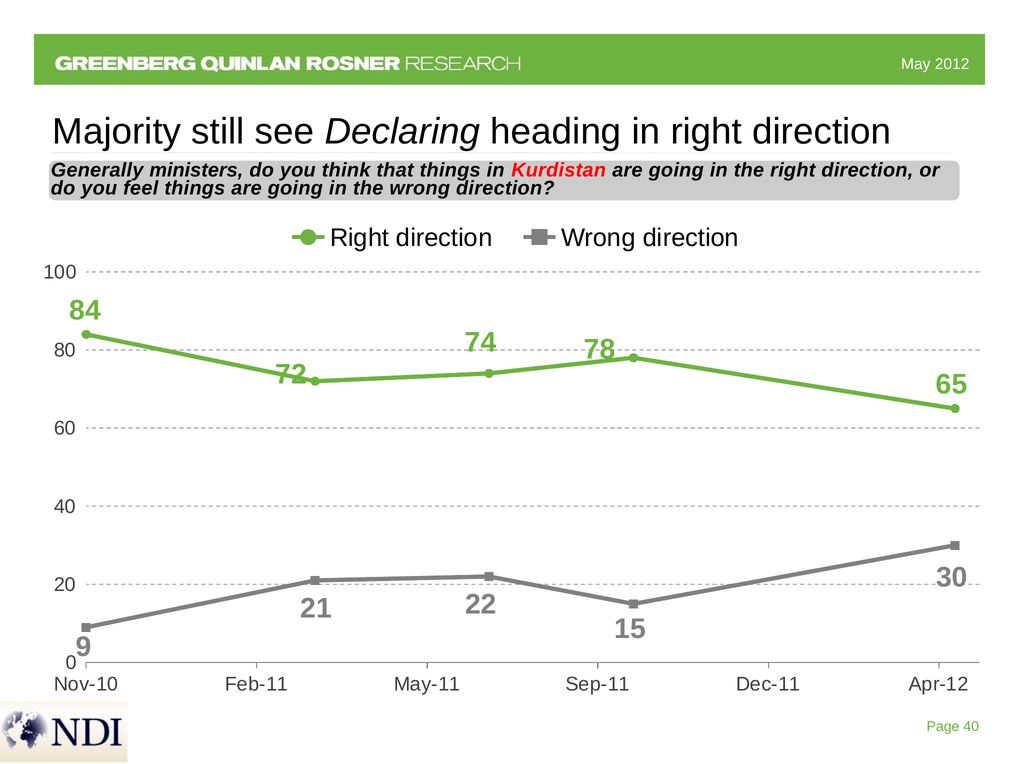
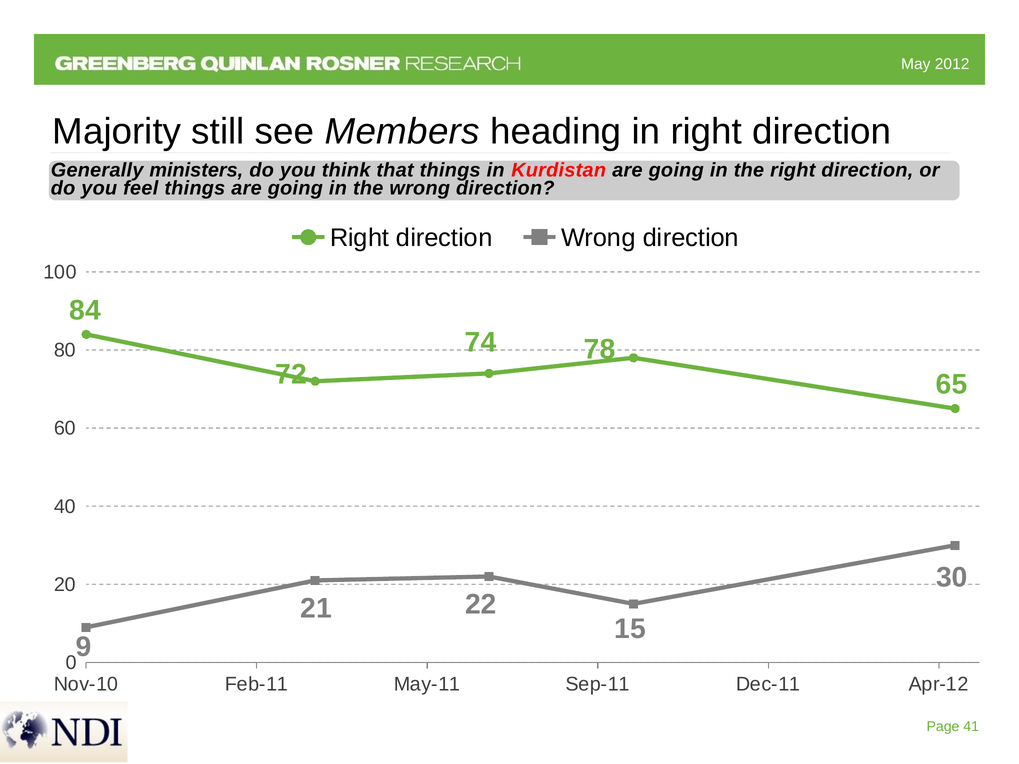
Declaring: Declaring -> Members
Page 40: 40 -> 41
